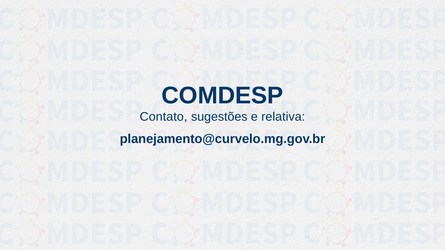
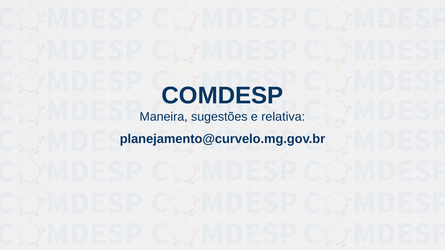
Contato: Contato -> Maneira
